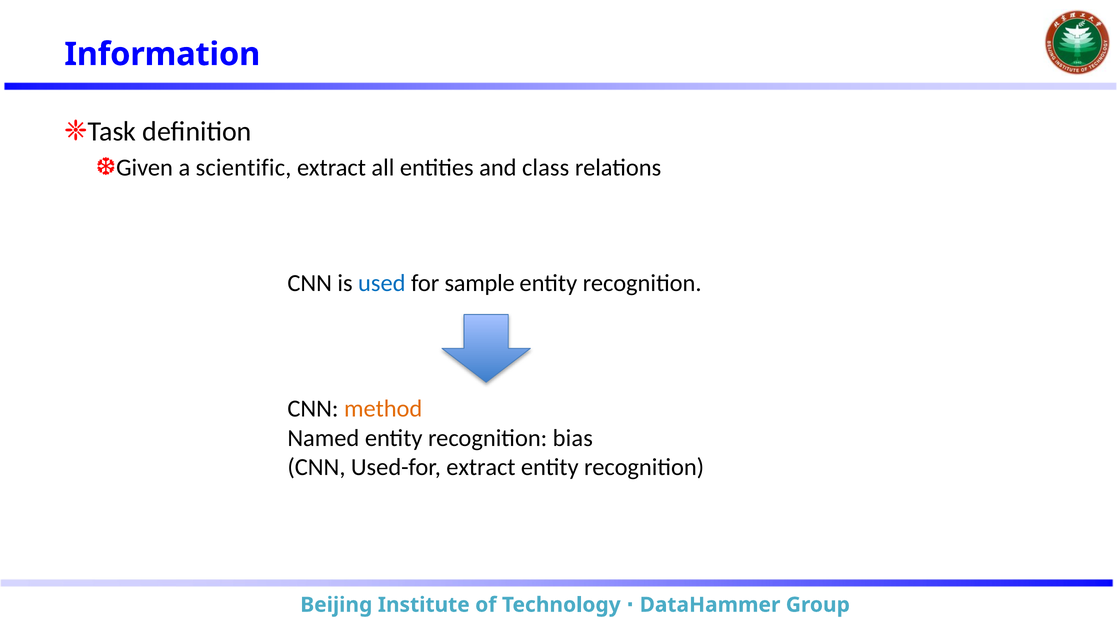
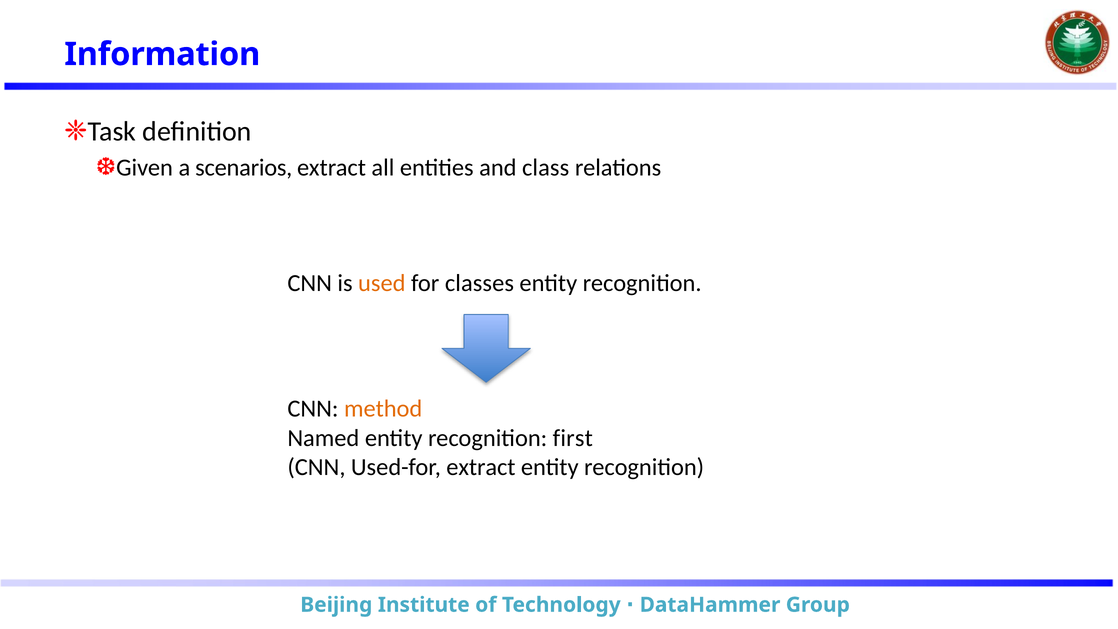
scientific: scientific -> scenarios
used colour: blue -> orange
sample: sample -> classes
bias: bias -> first
